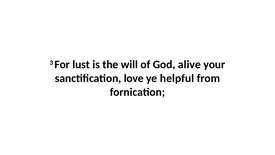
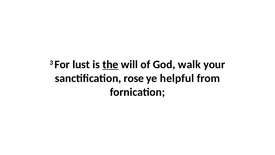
the underline: none -> present
alive: alive -> walk
love: love -> rose
